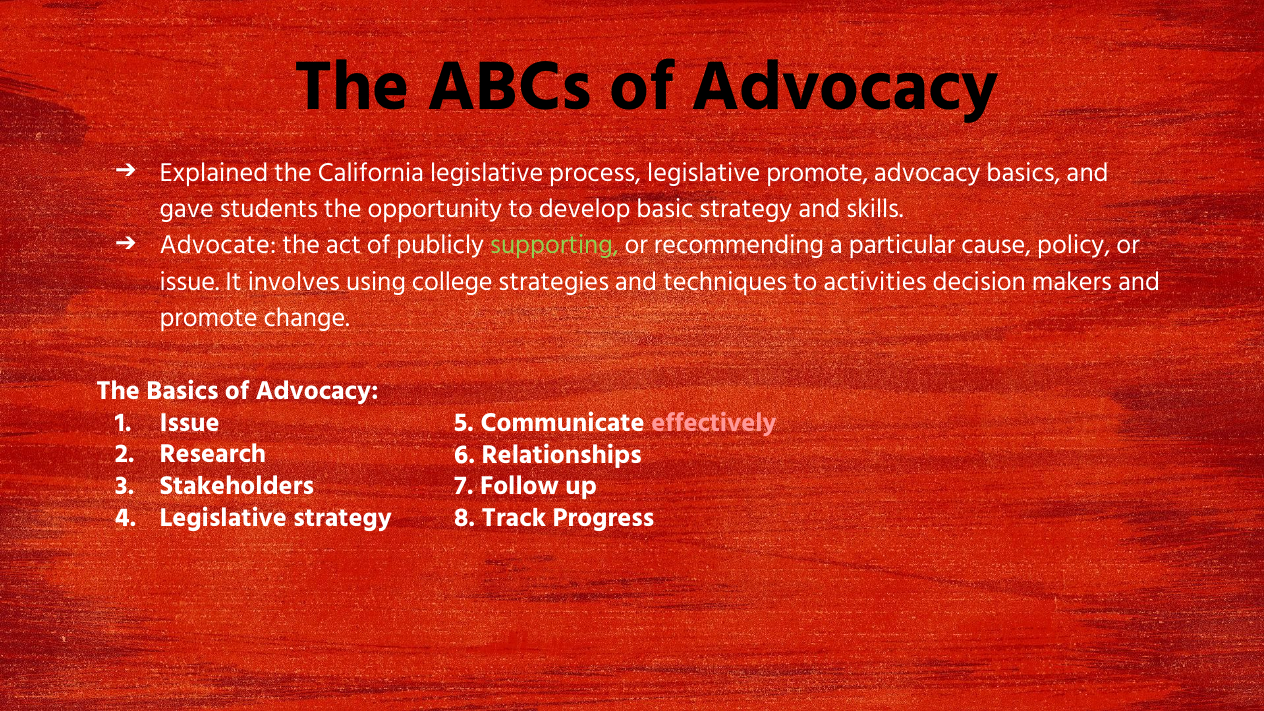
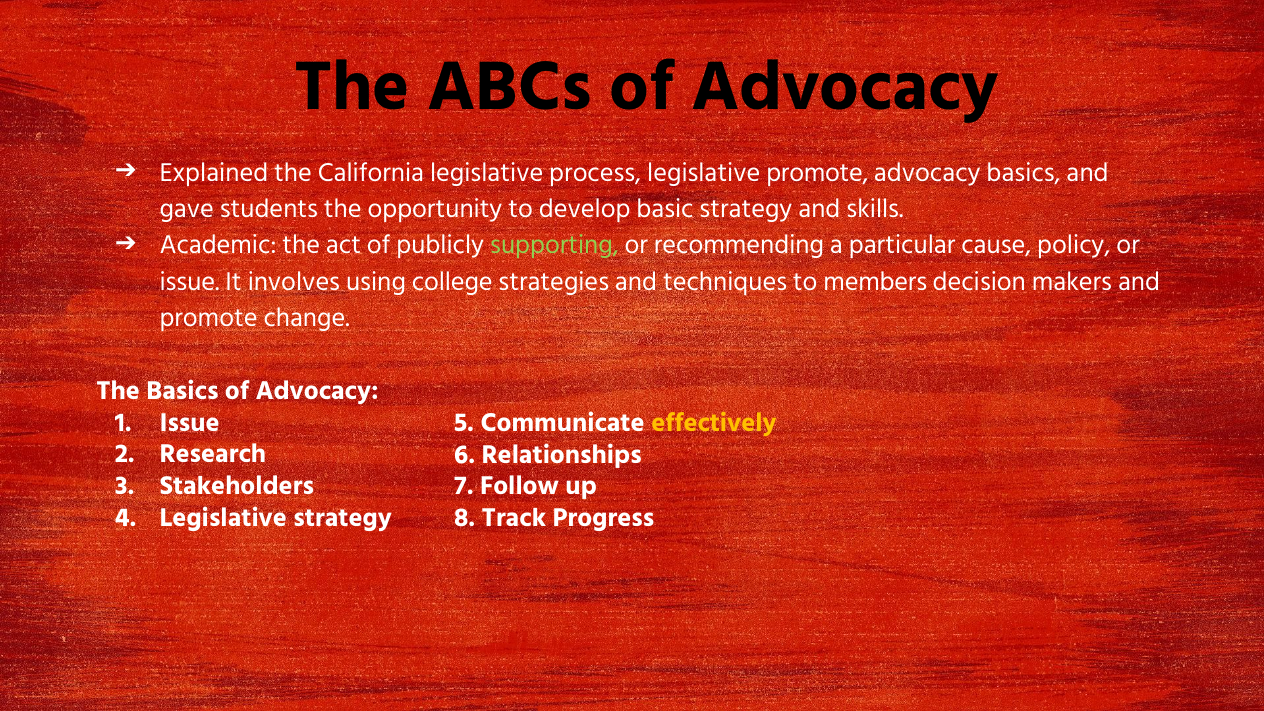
Advocate: Advocate -> Academic
activities: activities -> members
effectively colour: pink -> yellow
